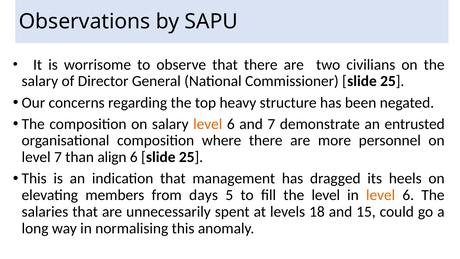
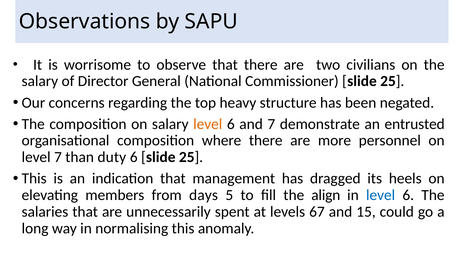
align: align -> duty
the level: level -> align
level at (381, 195) colour: orange -> blue
18: 18 -> 67
